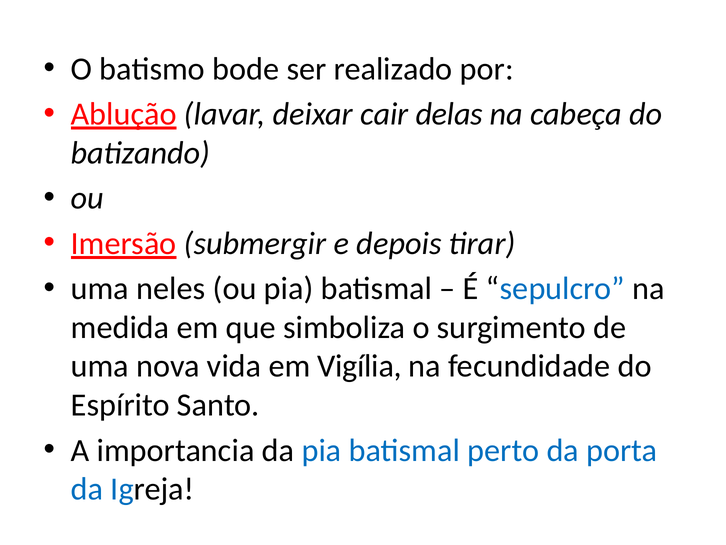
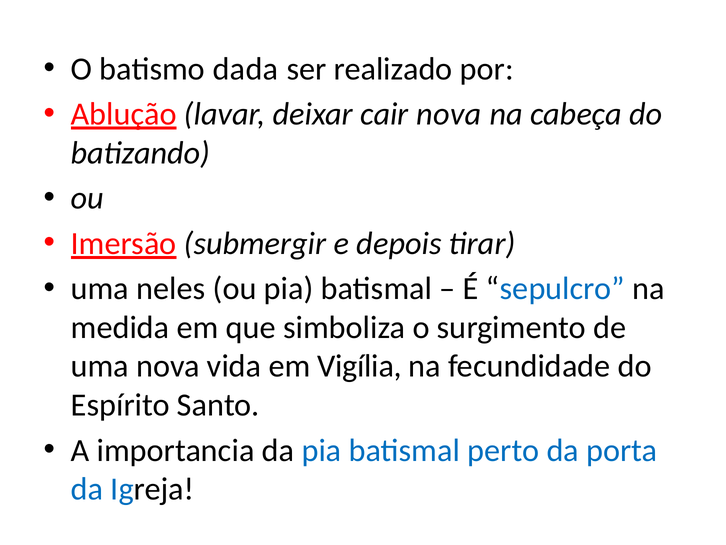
bode: bode -> dada
cair delas: delas -> nova
